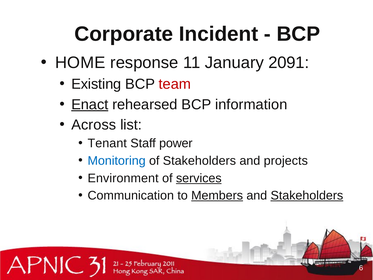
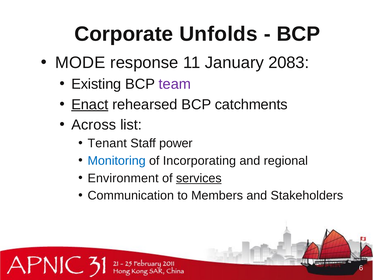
Incident: Incident -> Unfolds
HOME: HOME -> MODE
2091: 2091 -> 2083
team colour: red -> purple
information: information -> catchments
of Stakeholders: Stakeholders -> Incorporating
projects: projects -> regional
Members underline: present -> none
Stakeholders at (307, 195) underline: present -> none
